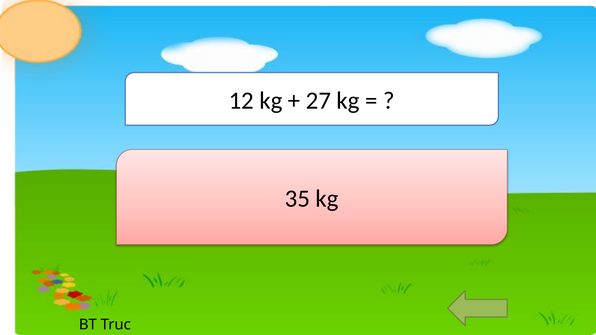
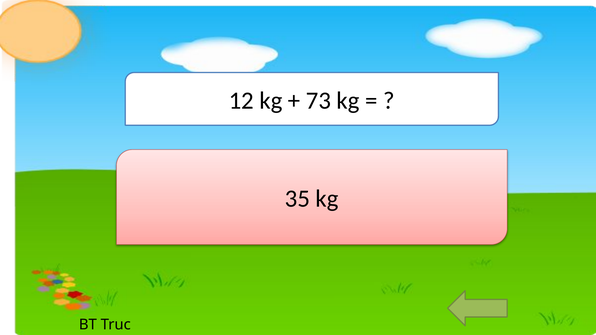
27: 27 -> 73
